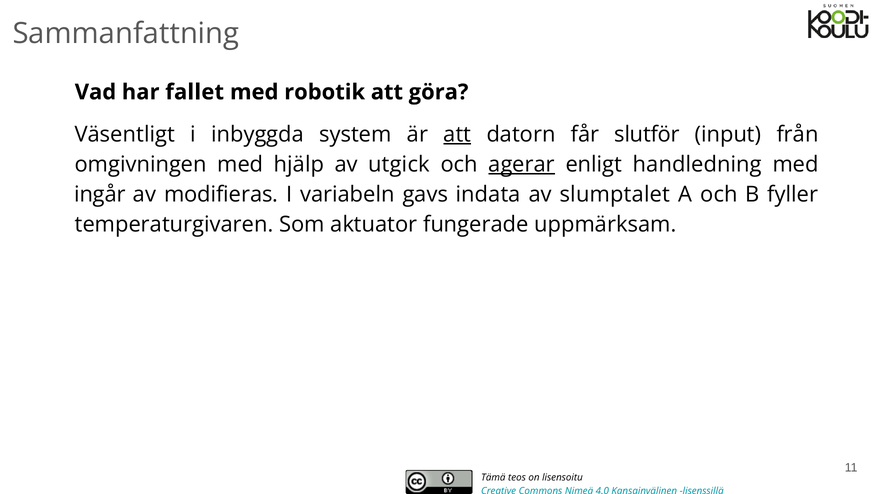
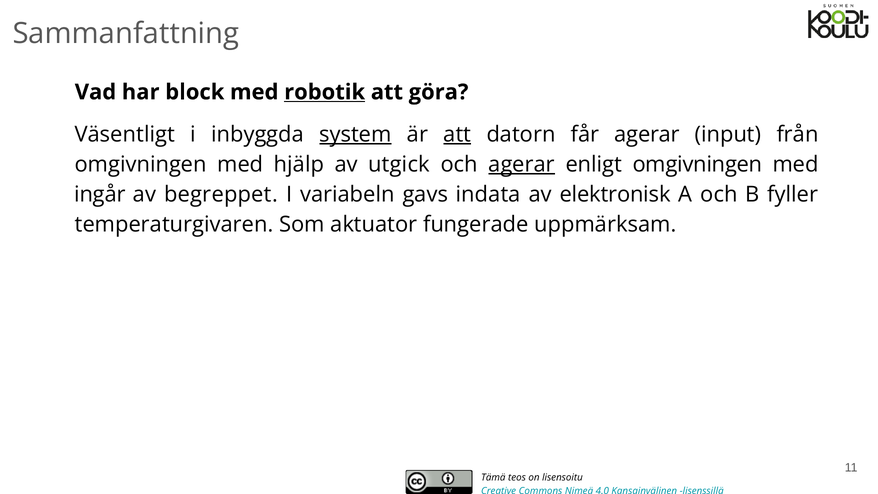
fallet: fallet -> block
robotik underline: none -> present
system underline: none -> present
får slutför: slutför -> agerar
enligt handledning: handledning -> omgivningen
modifieras: modifieras -> begreppet
slumptalet: slumptalet -> elektronisk
